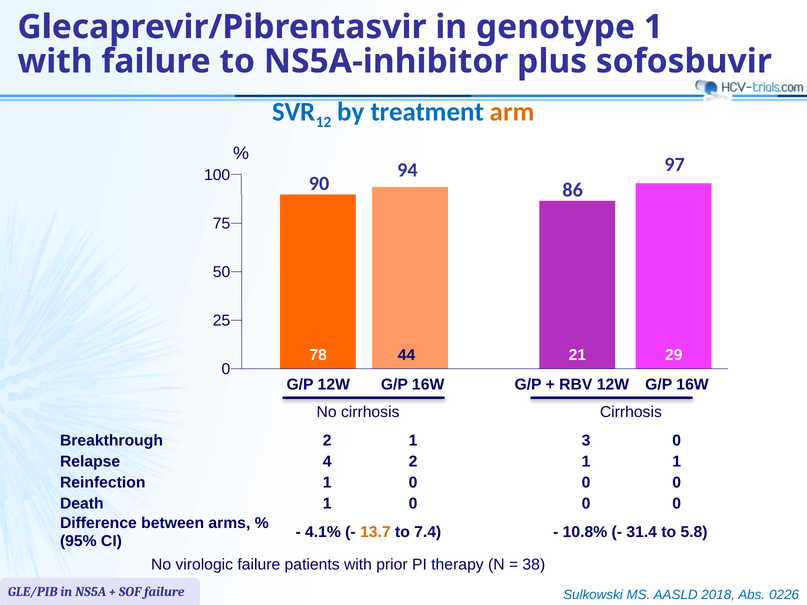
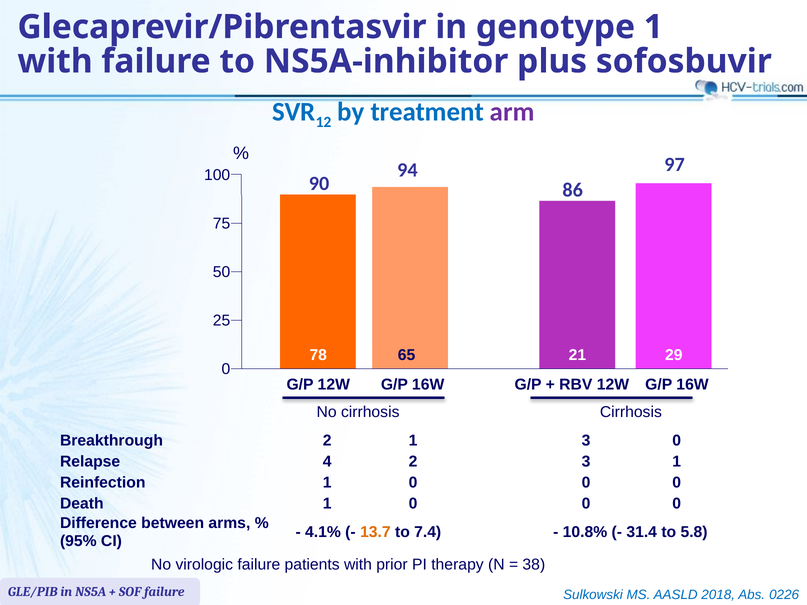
arm colour: orange -> purple
44: 44 -> 65
4 2 1: 1 -> 3
